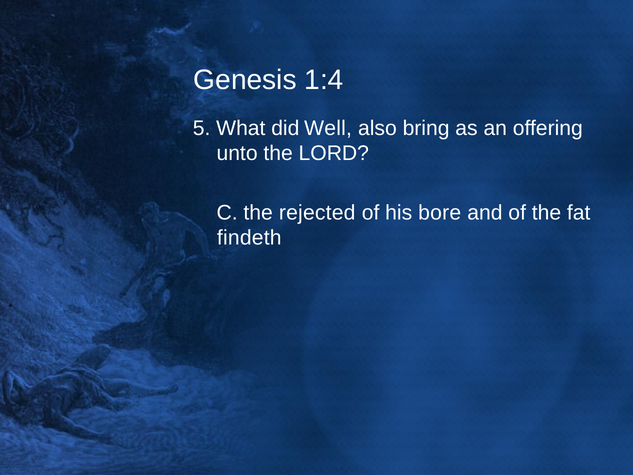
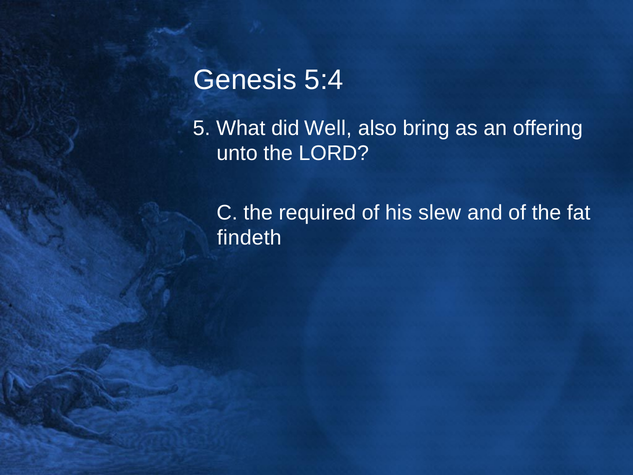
1:4: 1:4 -> 5:4
rejected: rejected -> required
bore: bore -> slew
